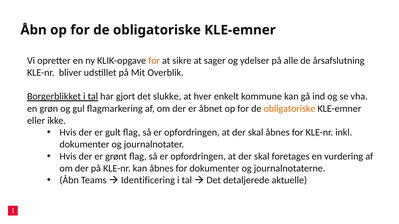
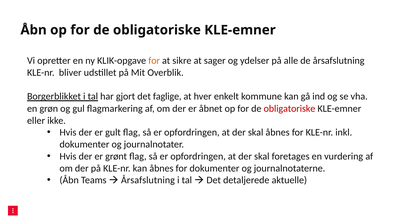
slukke: slukke -> faglige
obligatoriske at (289, 109) colour: orange -> red
Identificering at (148, 181): Identificering -> Årsafslutning
